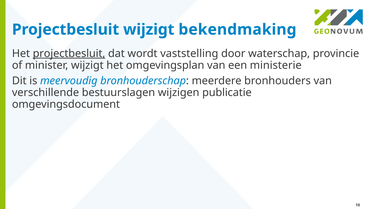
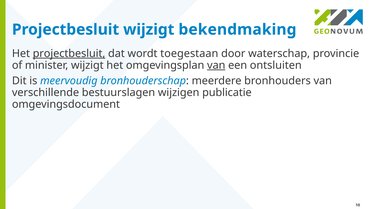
vaststelling: vaststelling -> toegestaan
van at (216, 65) underline: none -> present
ministerie: ministerie -> ontsluiten
